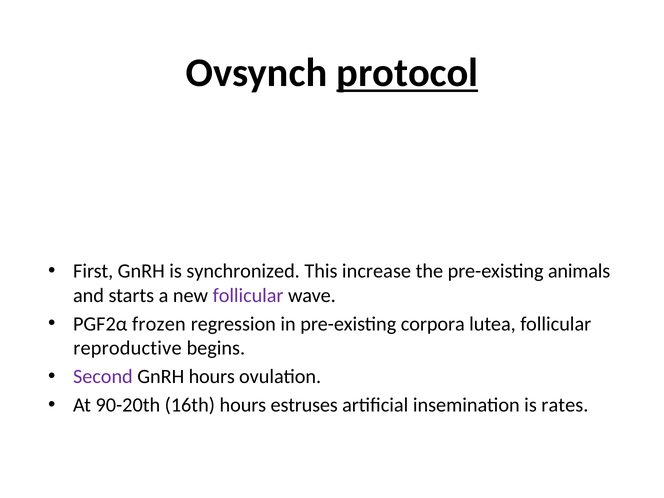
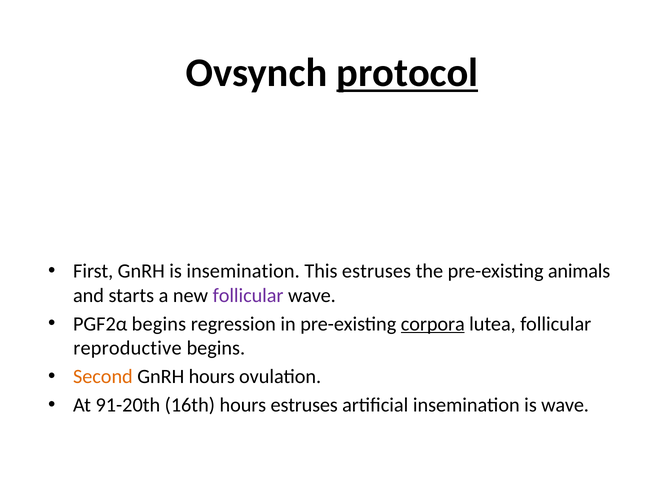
is synchronized: synchronized -> insemination
This increase: increase -> estruses
PGF2α frozen: frozen -> begins
corpora underline: none -> present
Second colour: purple -> orange
90-20th: 90-20th -> 91-20th
is rates: rates -> wave
